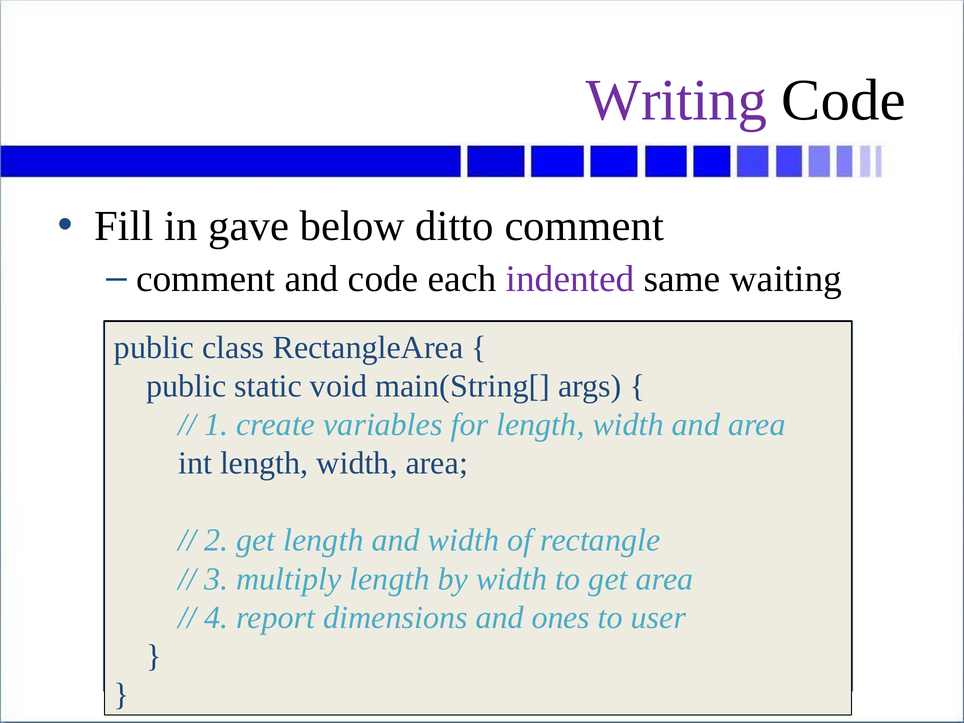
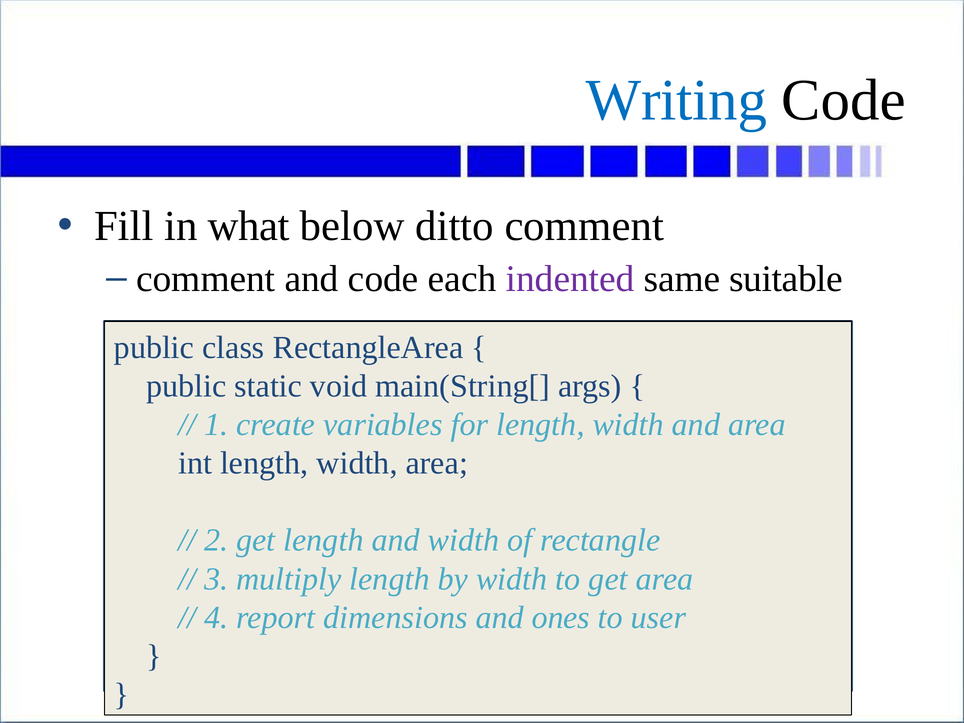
Writing colour: purple -> blue
gave: gave -> what
waiting: waiting -> suitable
